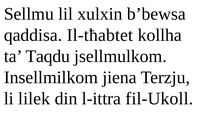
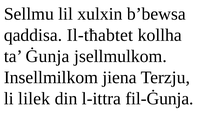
Taqdu: Taqdu -> Ġunja
fil-Ukoll: fil-Ukoll -> fil-Ġunja
